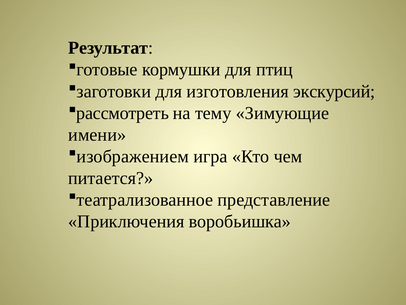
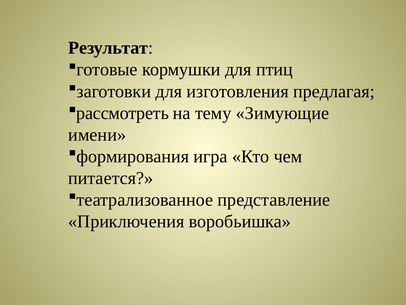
экскурсий: экскурсий -> предлагая
изображением: изображением -> формирования
